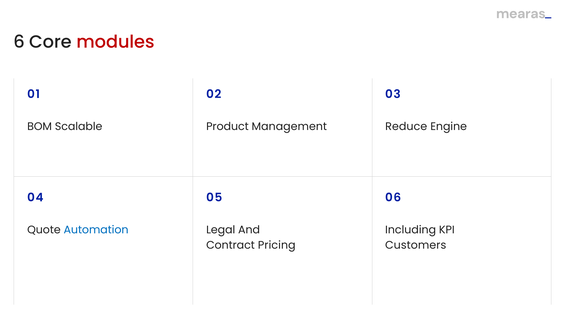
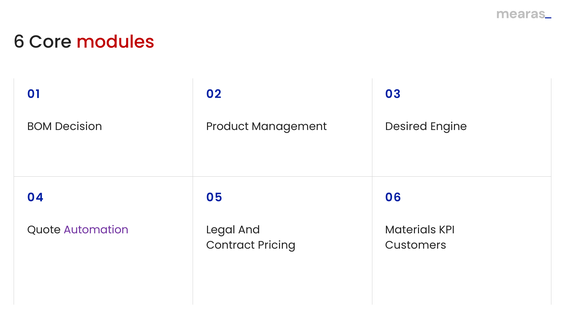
Scalable: Scalable -> Decision
Reduce: Reduce -> Desired
Including: Including -> Materials
Automation colour: blue -> purple
